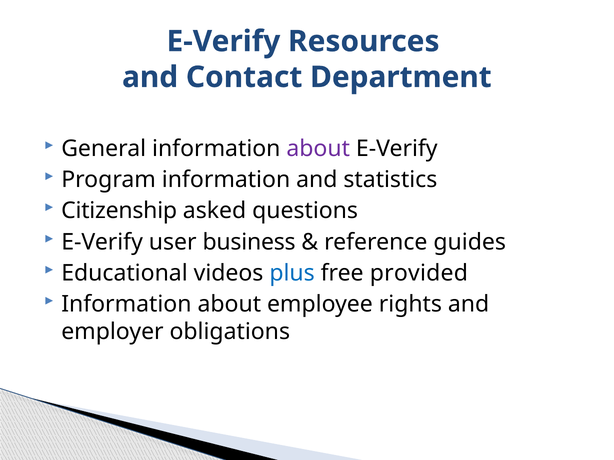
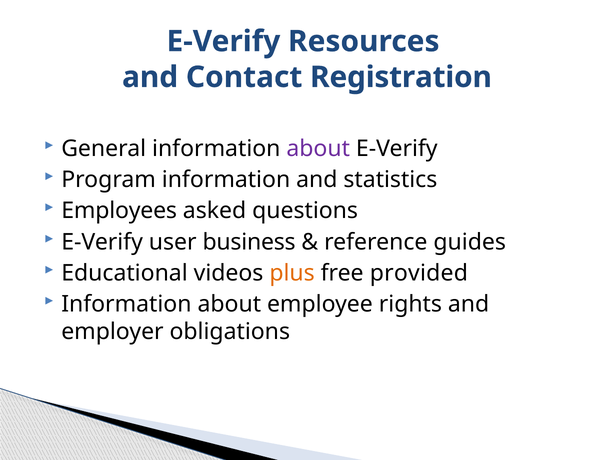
Department: Department -> Registration
Citizenship: Citizenship -> Employees
plus colour: blue -> orange
